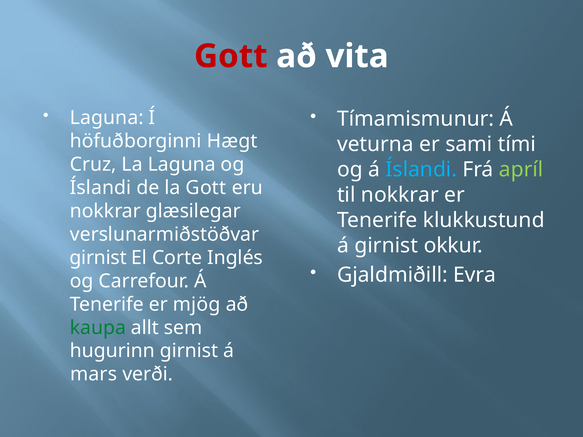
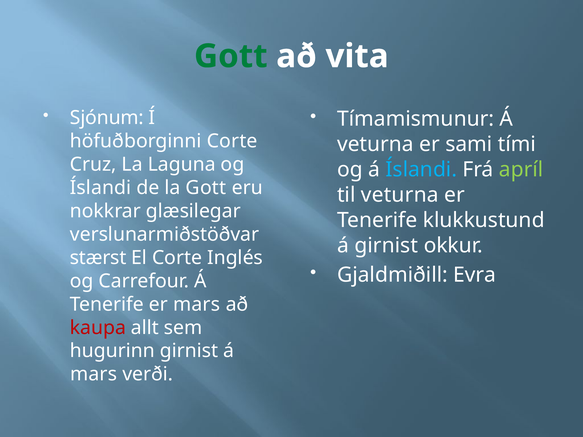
Gott at (231, 56) colour: red -> green
Laguna at (107, 118): Laguna -> Sjónum
höfuðborginni Hægt: Hægt -> Corte
til nokkrar: nokkrar -> veturna
girnist at (98, 258): girnist -> stærst
er mjög: mjög -> mars
kaupa colour: green -> red
